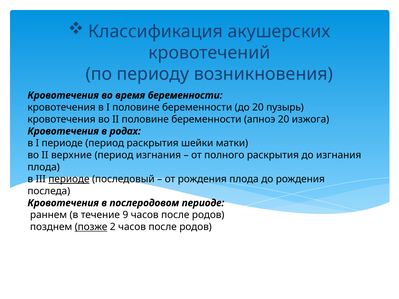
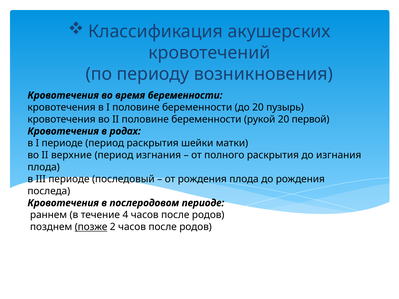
апноэ: апноэ -> рукой
изжога: изжога -> первой
периоде at (69, 179) underline: present -> none
9: 9 -> 4
